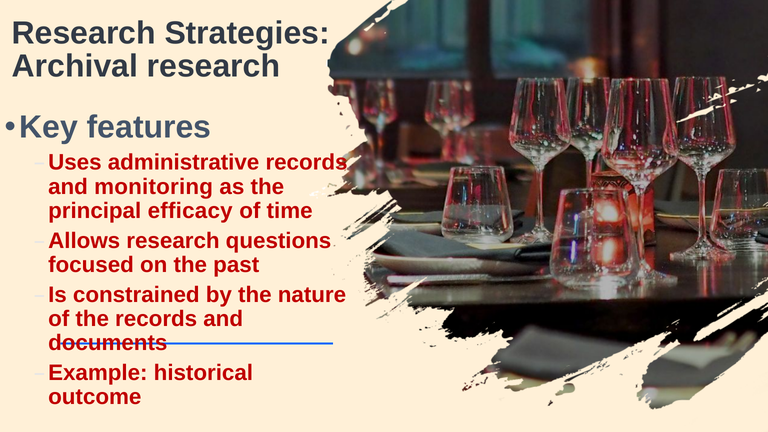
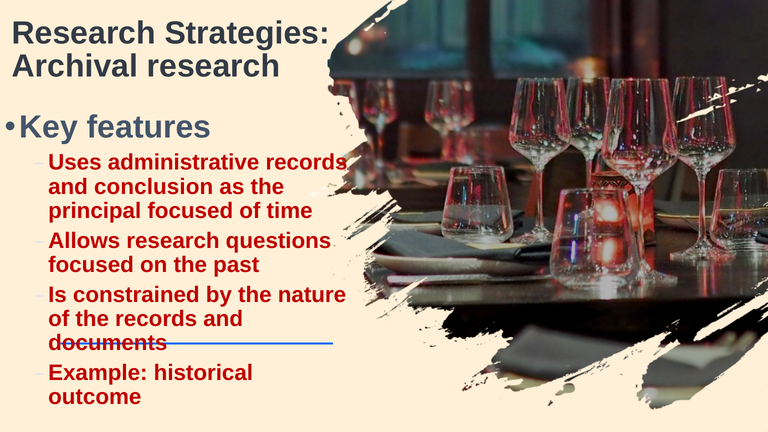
monitoring: monitoring -> conclusion
principal efficacy: efficacy -> focused
